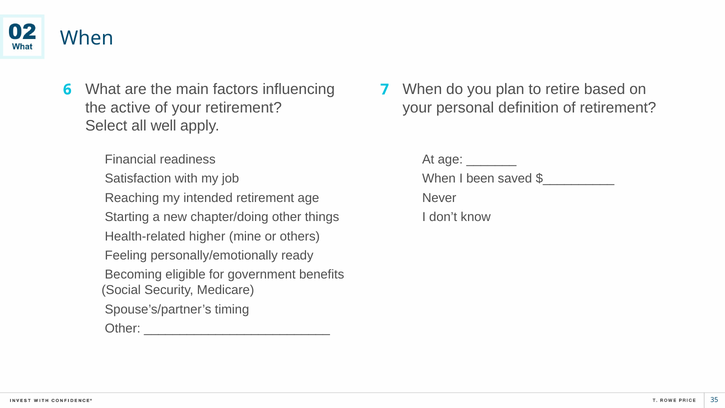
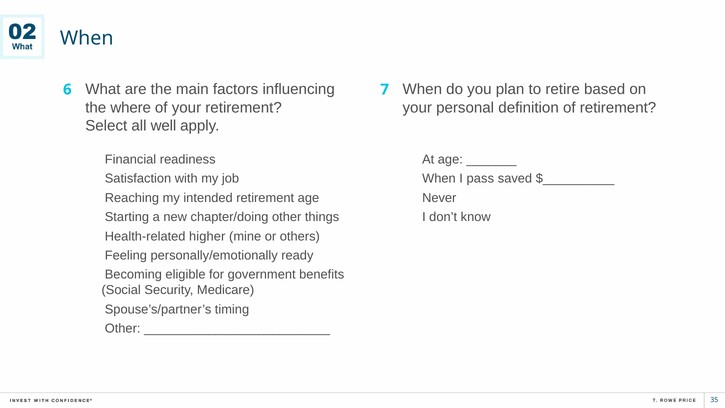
active: active -> where
been: been -> pass
